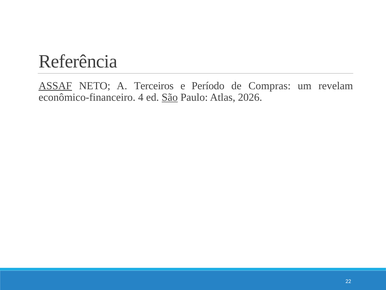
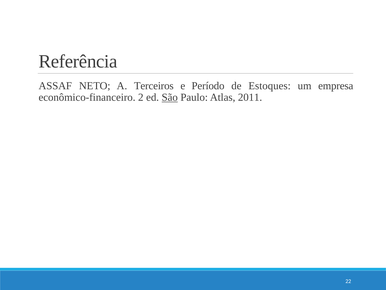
ASSAF underline: present -> none
Compras: Compras -> Estoques
revelam: revelam -> empresa
4: 4 -> 2
2026: 2026 -> 2011
